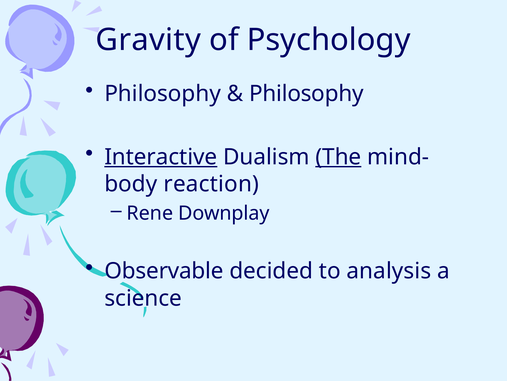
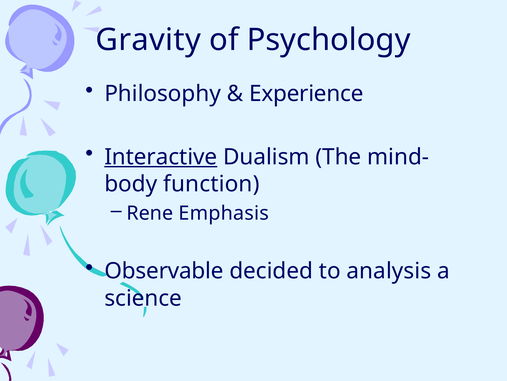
Philosophy at (306, 94): Philosophy -> Experience
The underline: present -> none
reaction: reaction -> function
Downplay: Downplay -> Emphasis
